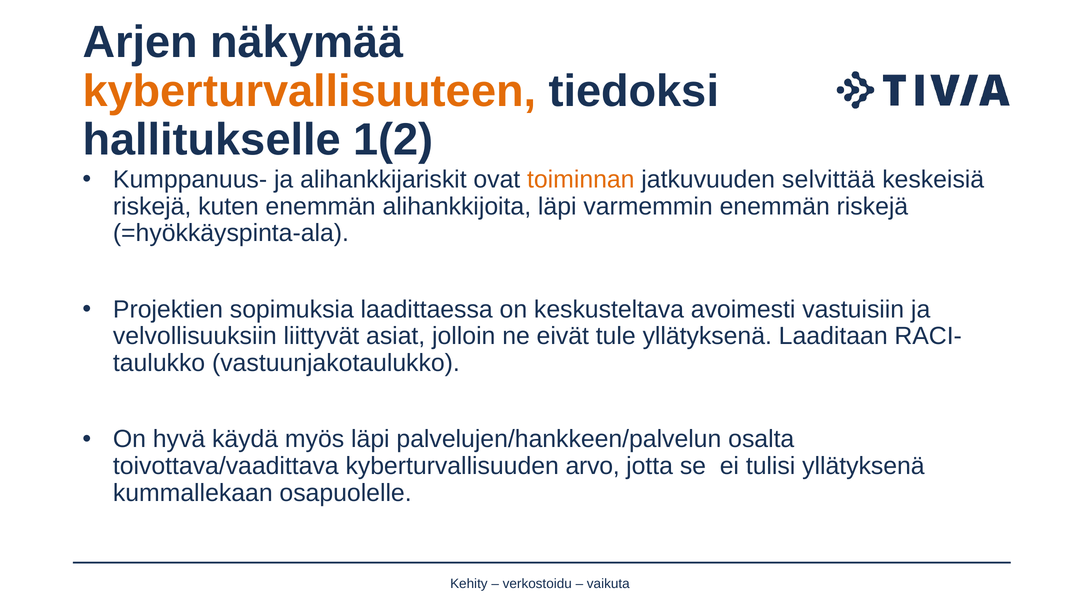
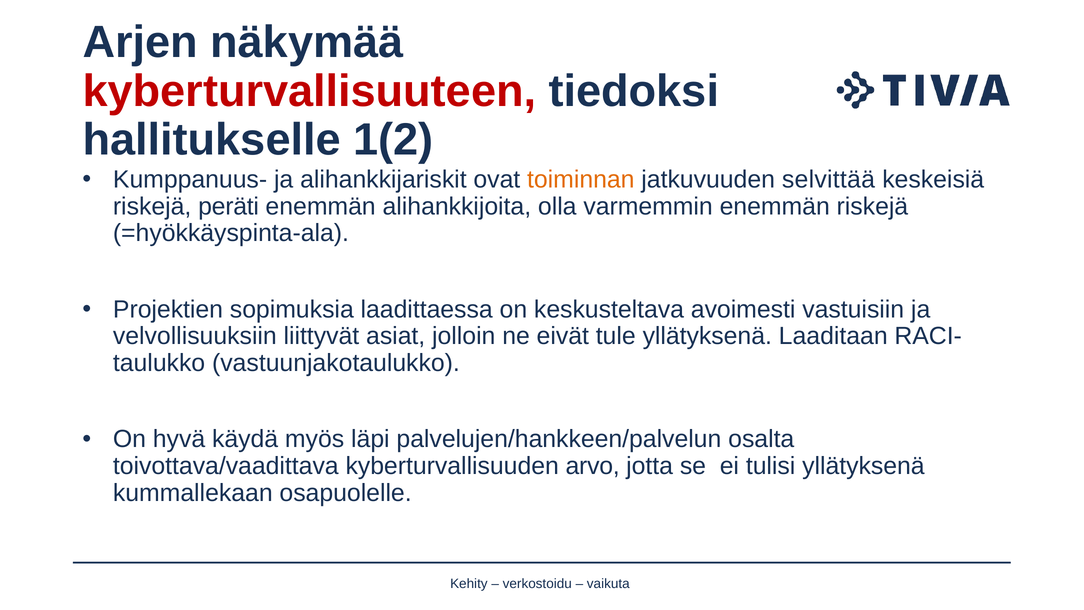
kyberturvallisuuteen colour: orange -> red
kuten: kuten -> peräti
alihankkijoita läpi: läpi -> olla
